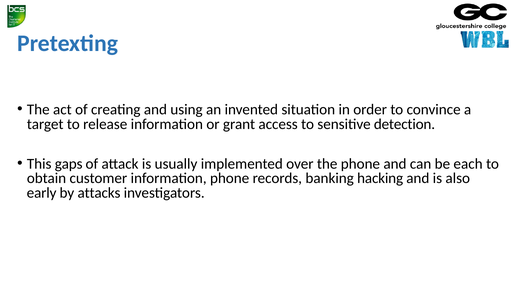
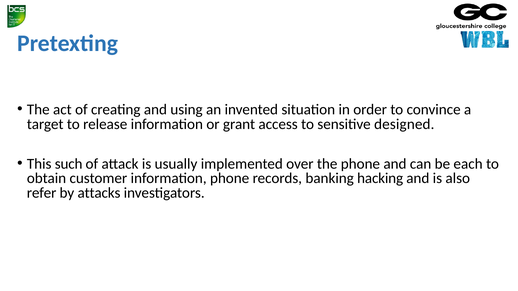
detection: detection -> designed
gaps: gaps -> such
early: early -> refer
